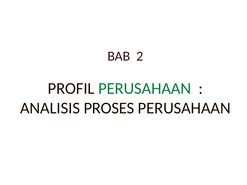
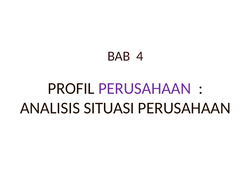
2: 2 -> 4
PERUSAHAAN at (145, 89) colour: green -> purple
PROSES: PROSES -> SITUASI
